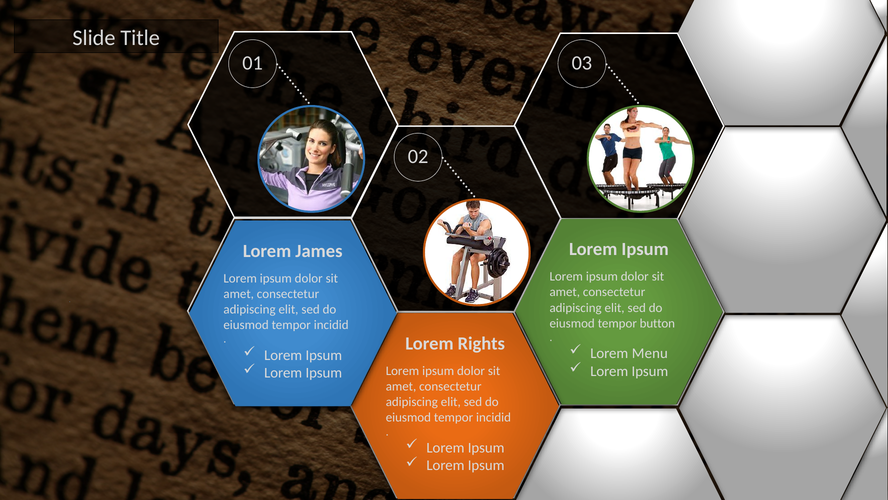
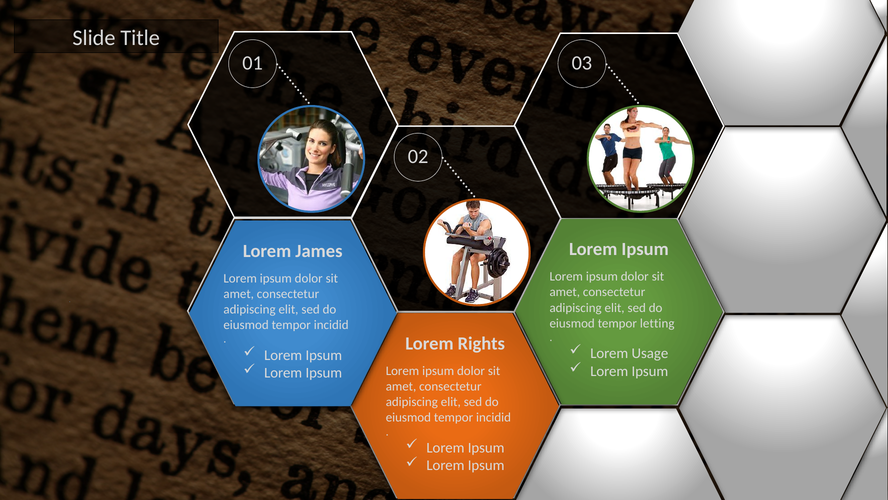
button: button -> letting
Menu: Menu -> Usage
